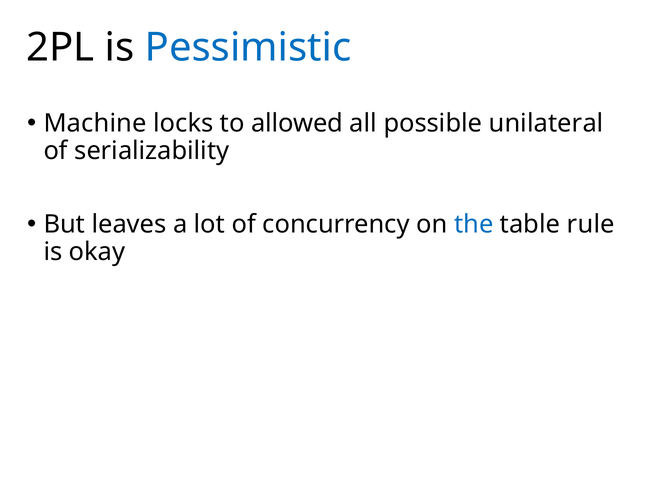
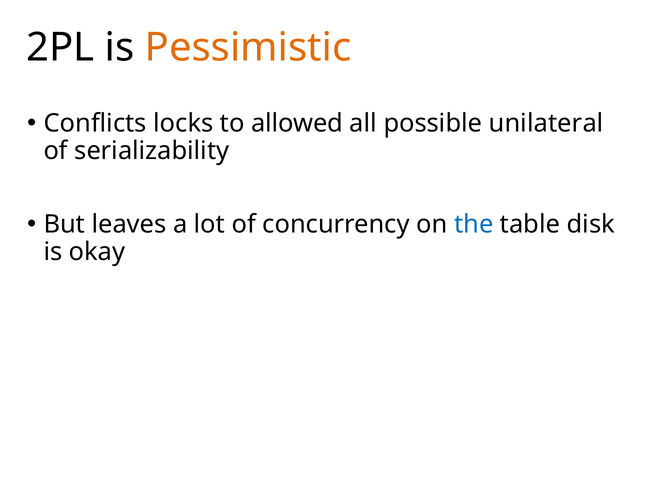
Pessimistic colour: blue -> orange
Machine: Machine -> Conflicts
rule: rule -> disk
